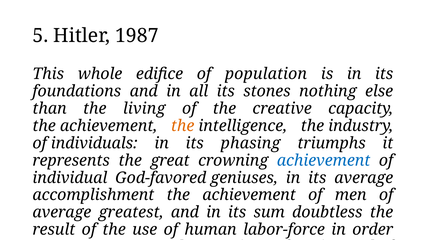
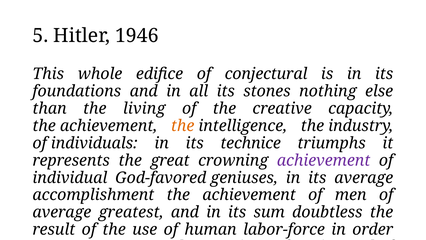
1987: 1987 -> 1946
population: population -> conjectural
phasing: phasing -> technice
achievement at (324, 160) colour: blue -> purple
